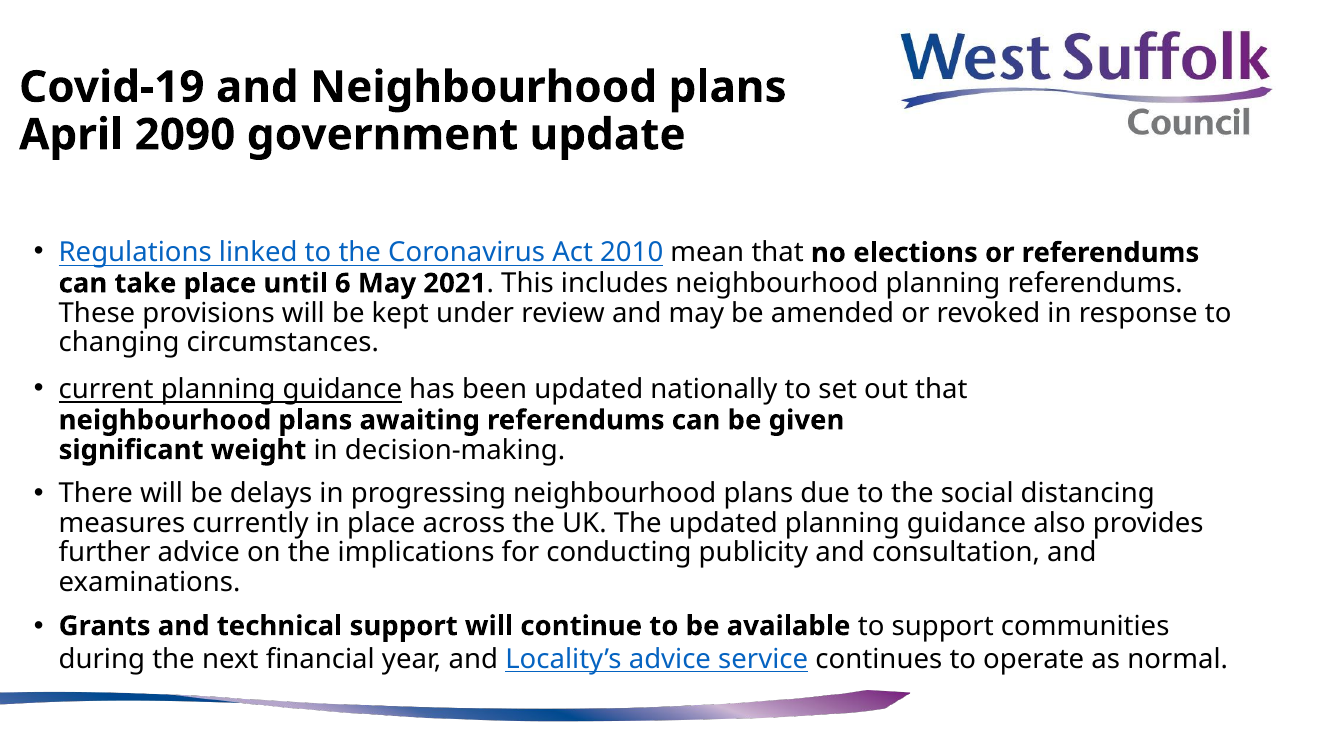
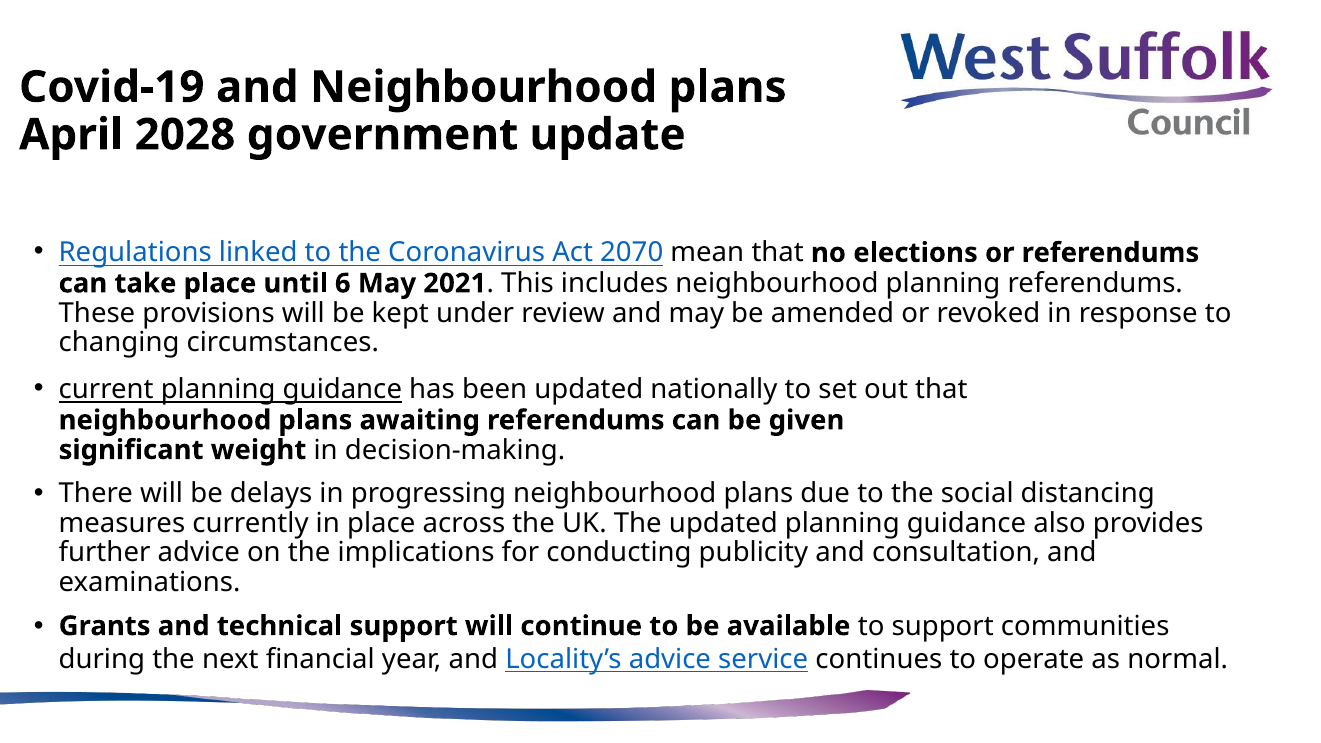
2090: 2090 -> 2028
2010: 2010 -> 2070
